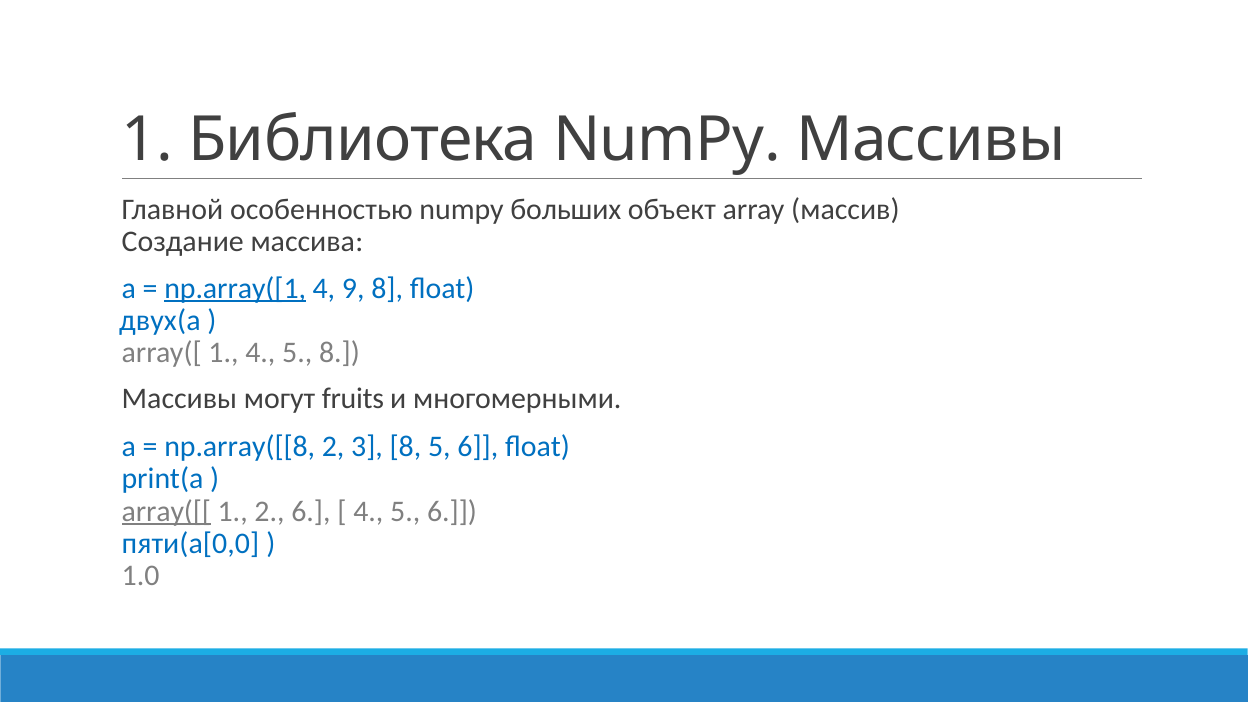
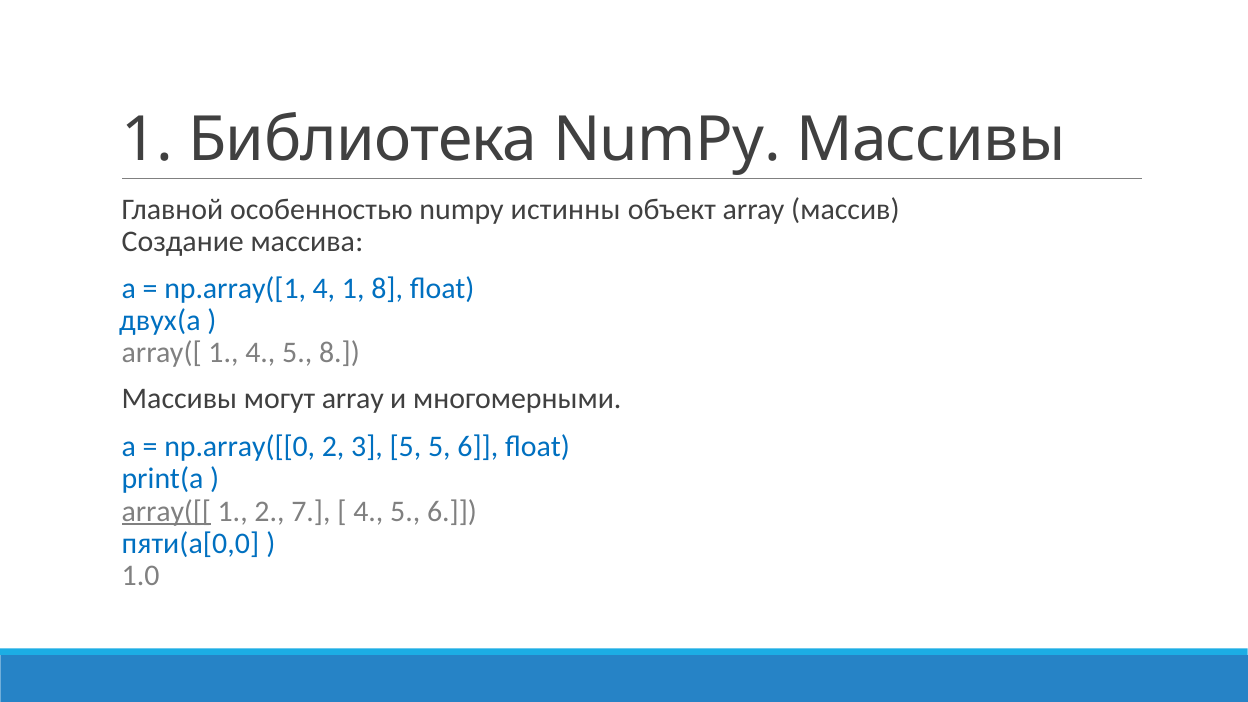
больших: больших -> истинны
np.array([1 underline: present -> none
4 9: 9 -> 1
могут fruits: fruits -> array
np.array([[8: np.array([[8 -> np.array([[0
3 8: 8 -> 5
2 6: 6 -> 7
